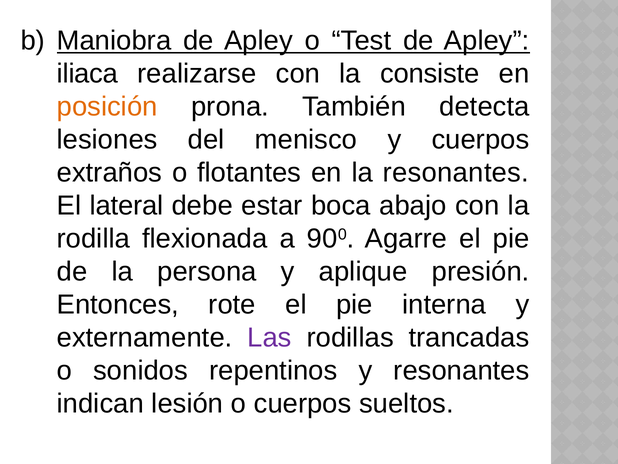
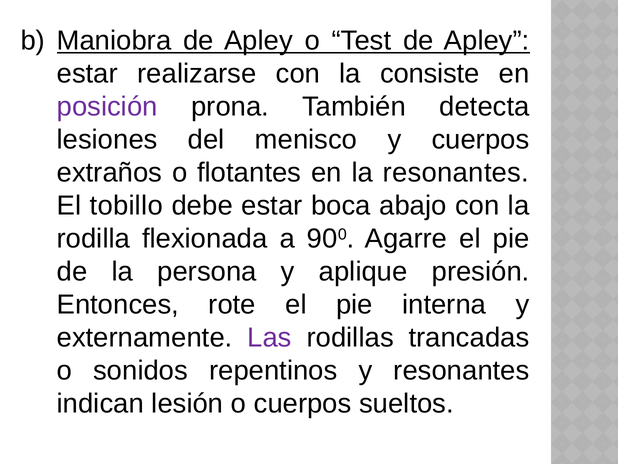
iliaca at (87, 74): iliaca -> estar
posición colour: orange -> purple
lateral: lateral -> tobillo
